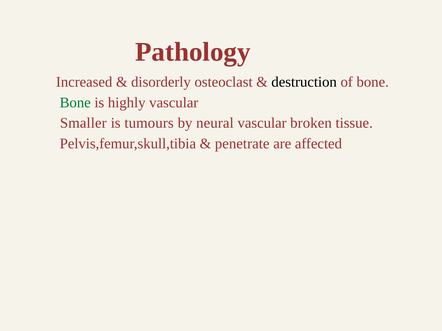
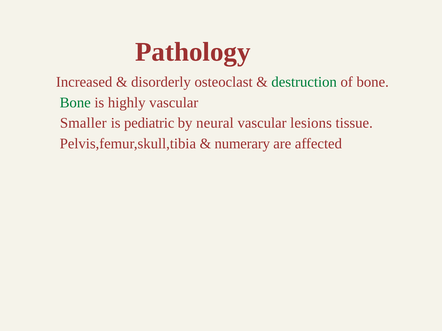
destruction colour: black -> green
tumours: tumours -> pediatric
broken: broken -> lesions
penetrate: penetrate -> numerary
